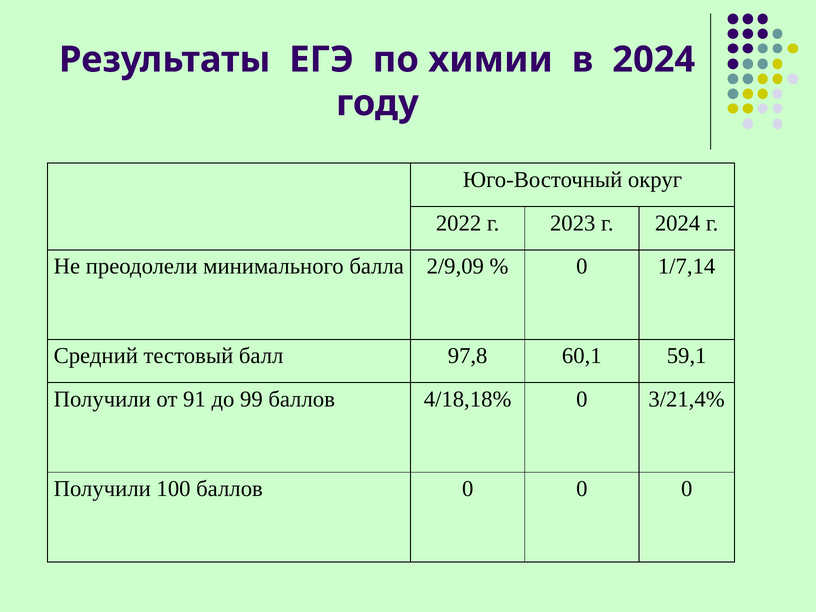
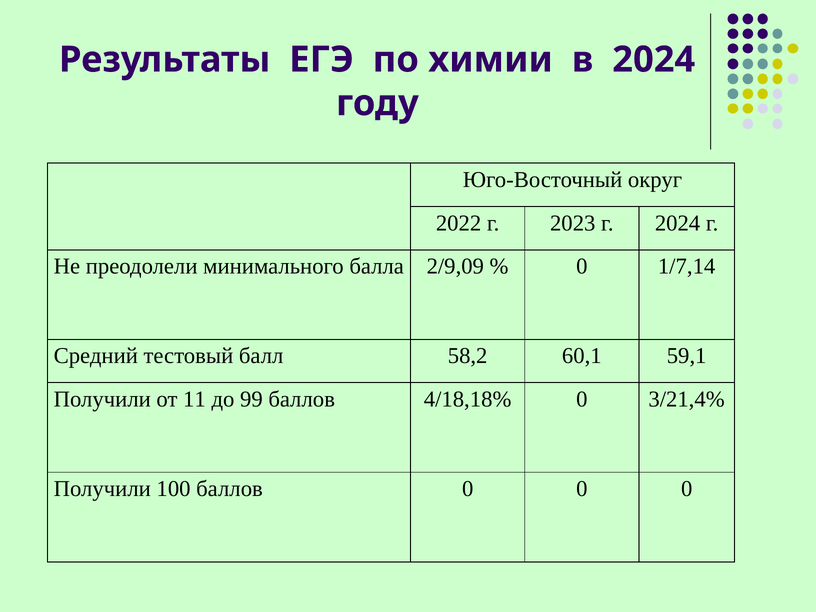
97,8: 97,8 -> 58,2
91: 91 -> 11
